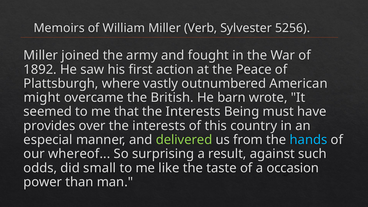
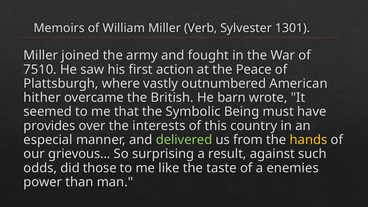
5256: 5256 -> 1301
1892: 1892 -> 7510
might: might -> hither
that the Interests: Interests -> Symbolic
hands colour: light blue -> yellow
whereof: whereof -> grievous
small: small -> those
occasion: occasion -> enemies
